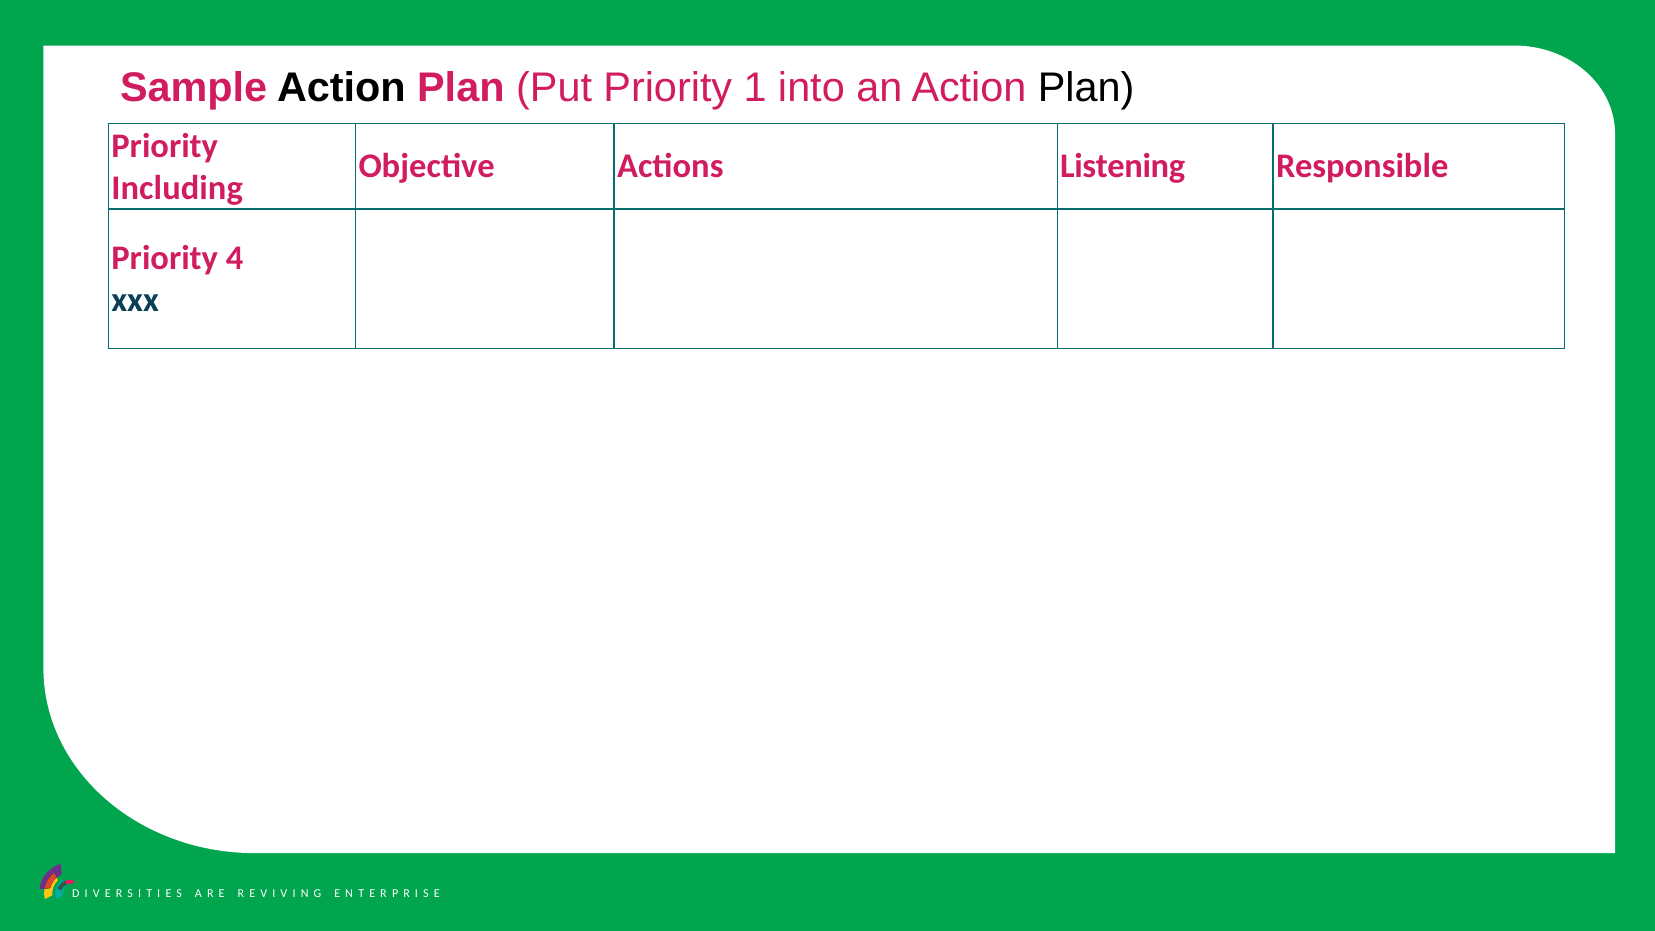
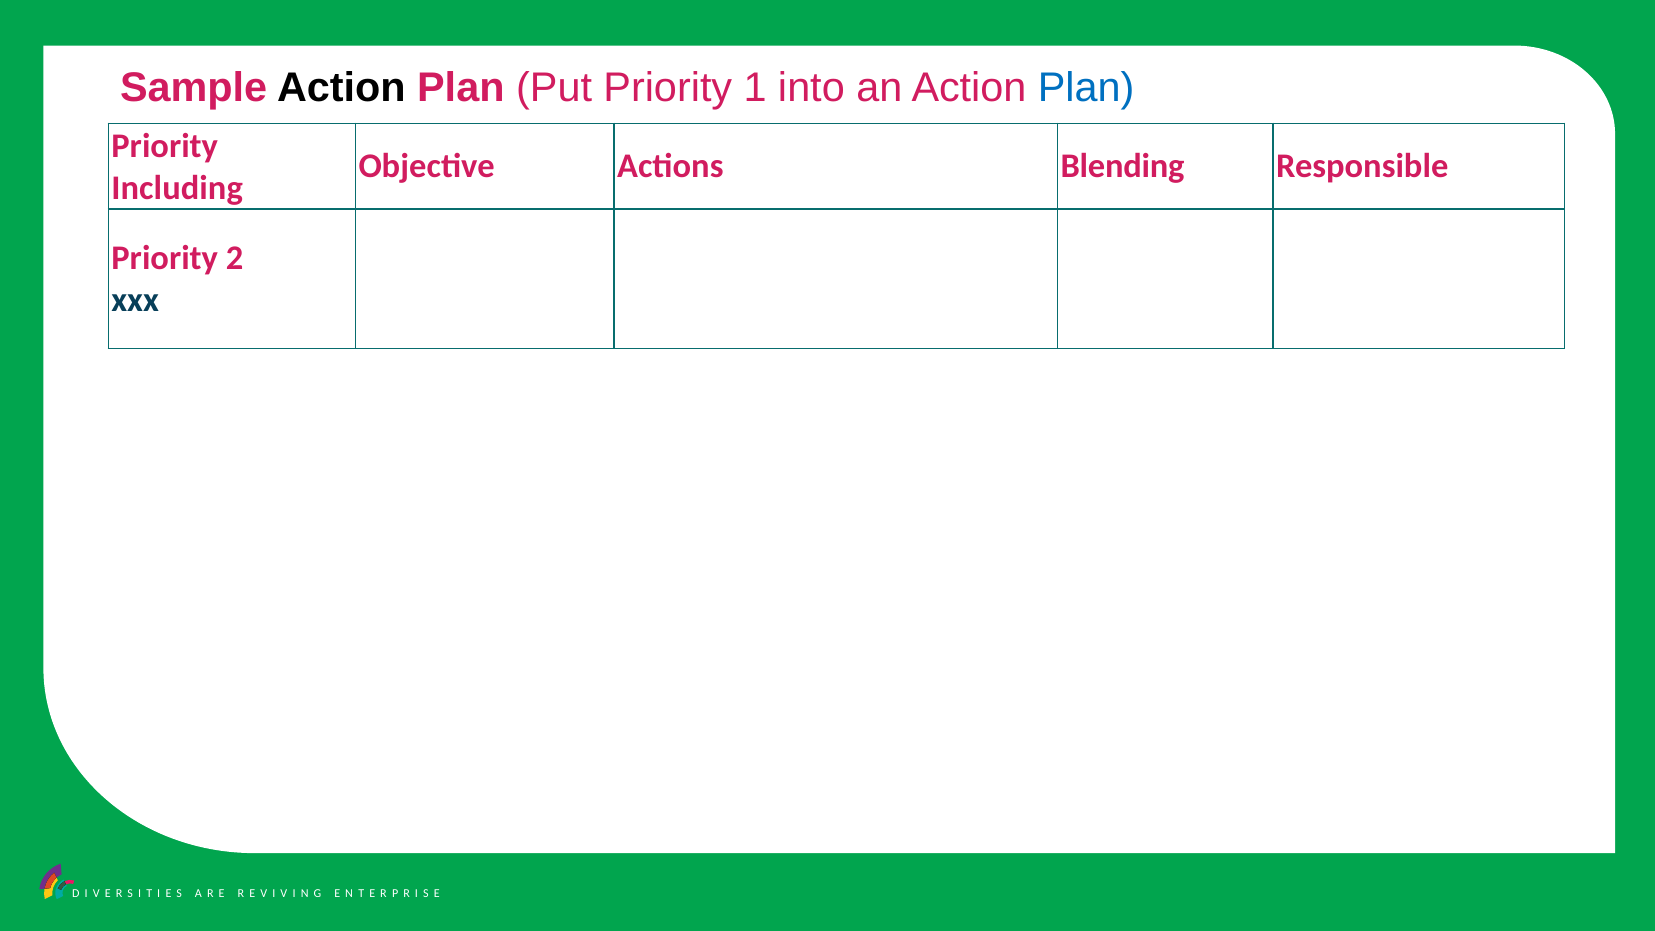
Plan at (1086, 88) colour: black -> blue
Listening: Listening -> Blending
4: 4 -> 2
